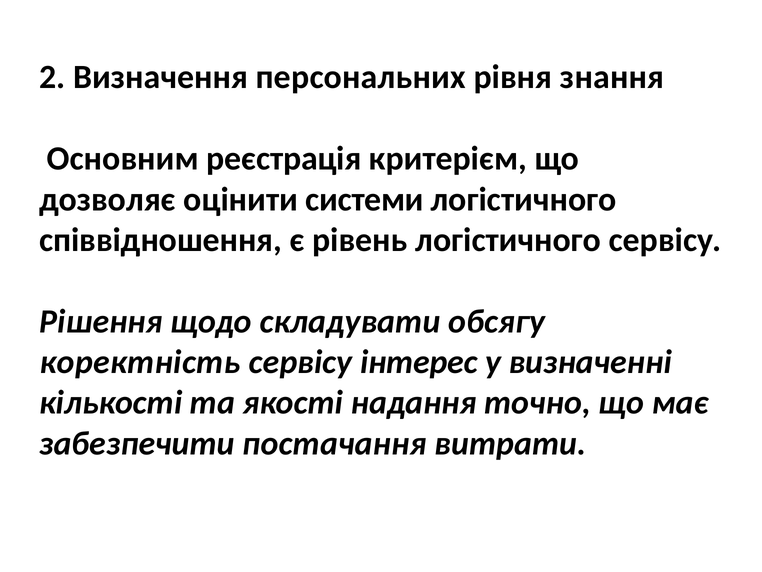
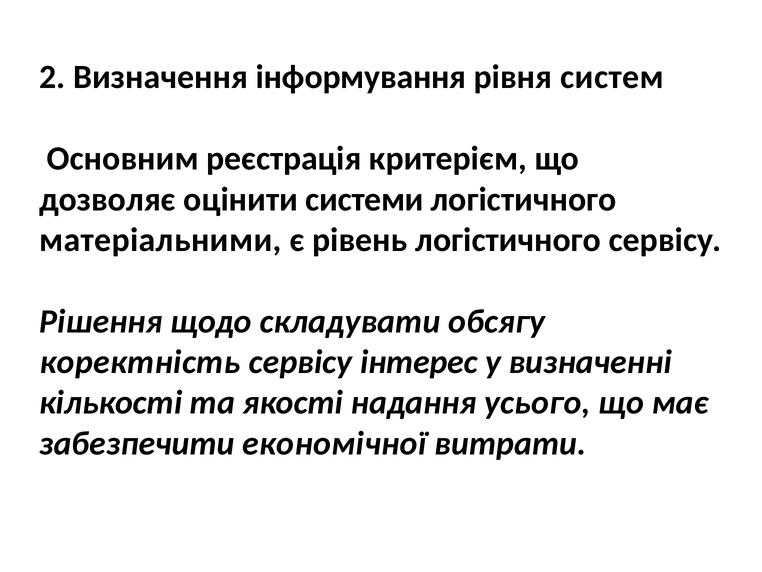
персональних: персональних -> інформування
знання: знання -> систем
співвідношення: співвідношення -> матеріальними
точно: точно -> усього
постачання: постачання -> економічної
